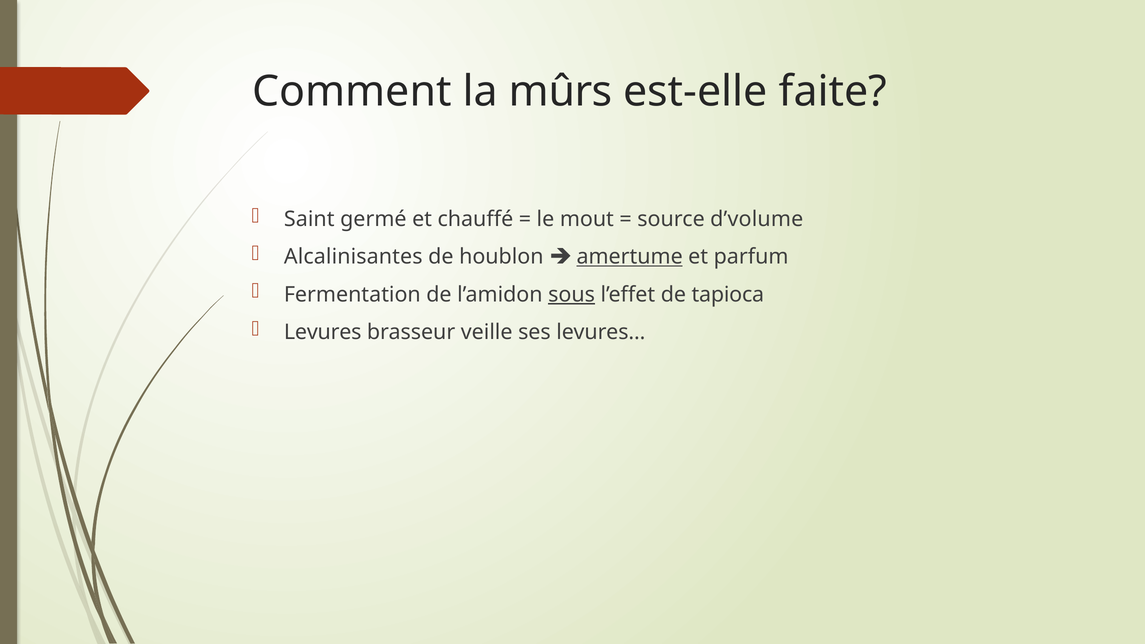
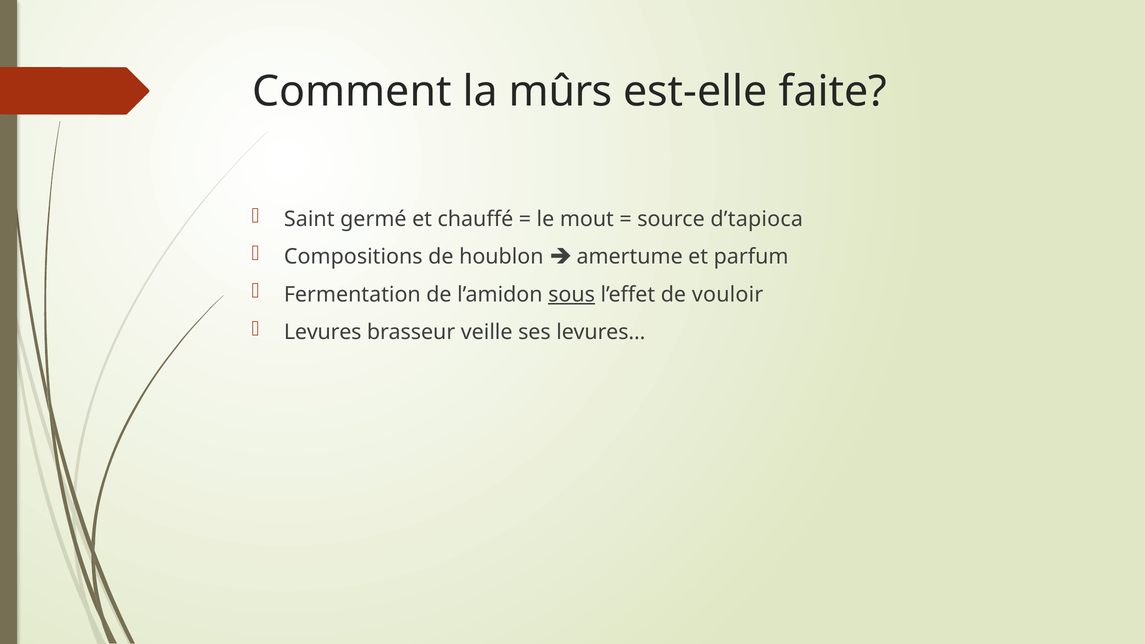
d’volume: d’volume -> d’tapioca
Alcalinisantes: Alcalinisantes -> Compositions
amertume underline: present -> none
tapioca: tapioca -> vouloir
